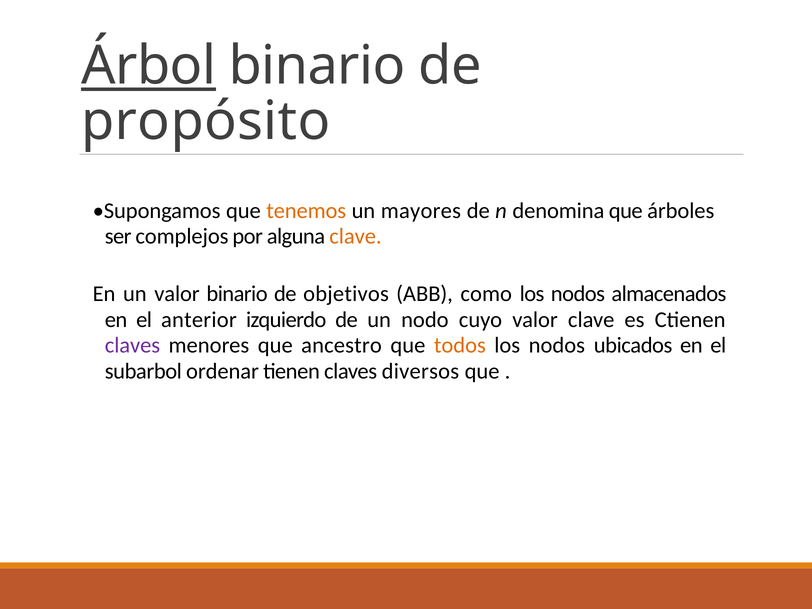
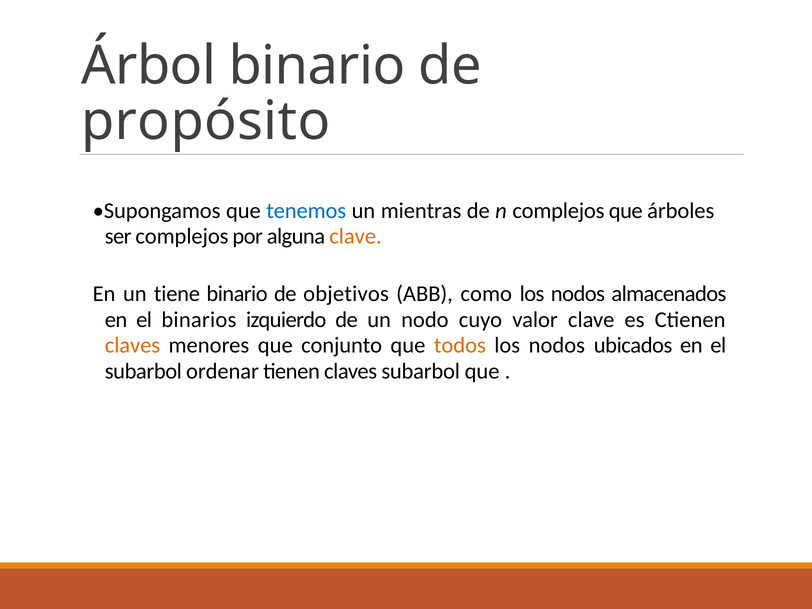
Árbol underline: present -> none
tenemos colour: orange -> blue
mayores: mayores -> mientras
n denomina: denomina -> complejos
un valor: valor -> tiene
anterior: anterior -> binarios
claves at (132, 346) colour: purple -> orange
ancestro: ancestro -> conjunto
claves diversos: diversos -> subarbol
